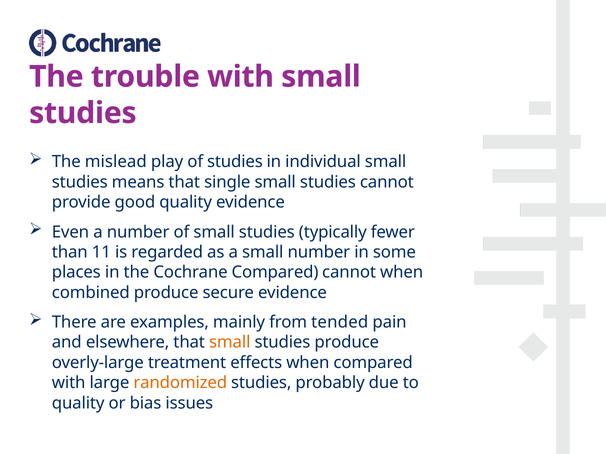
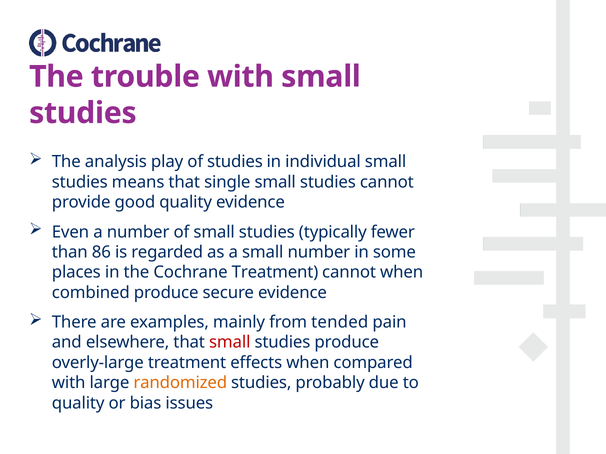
mislead: mislead -> analysis
11: 11 -> 86
Cochrane Compared: Compared -> Treatment
small at (230, 343) colour: orange -> red
